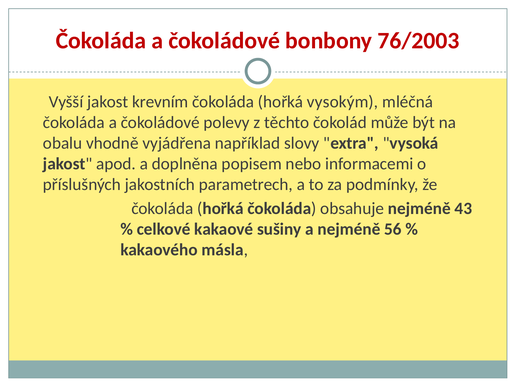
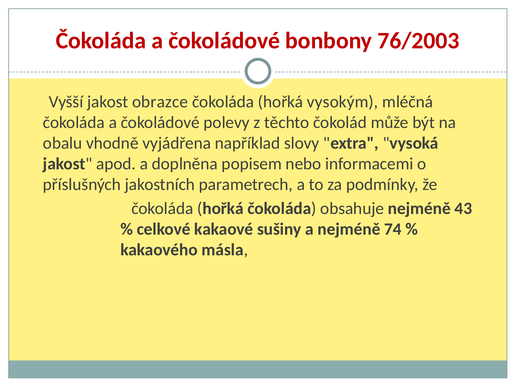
krevním: krevním -> obrazce
56: 56 -> 74
